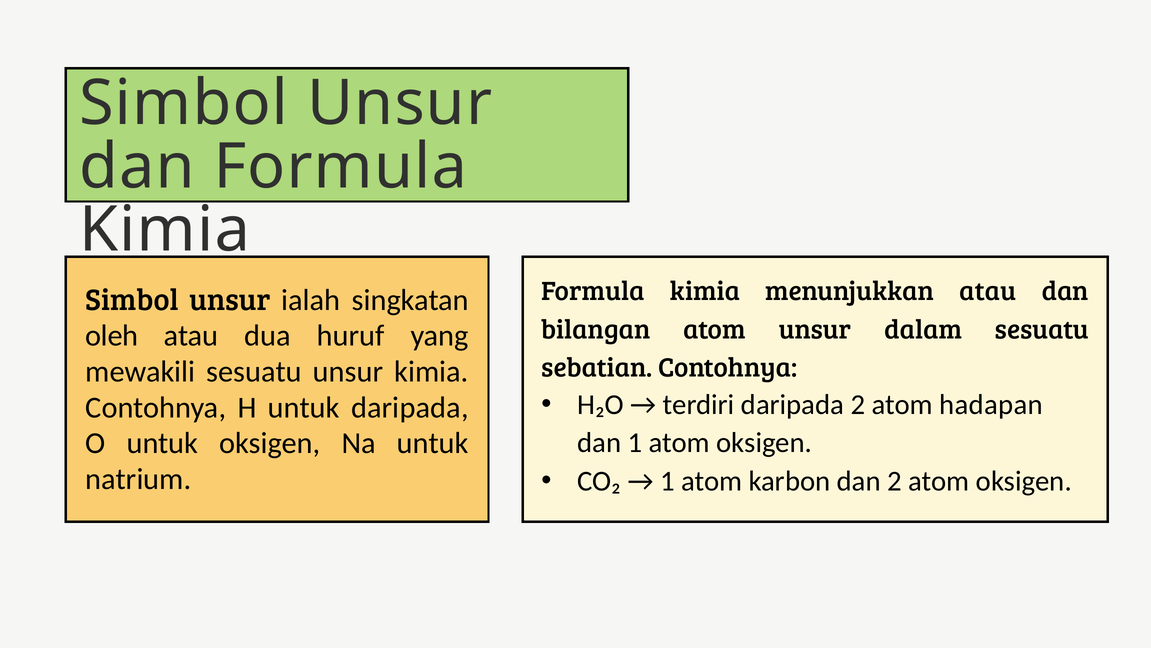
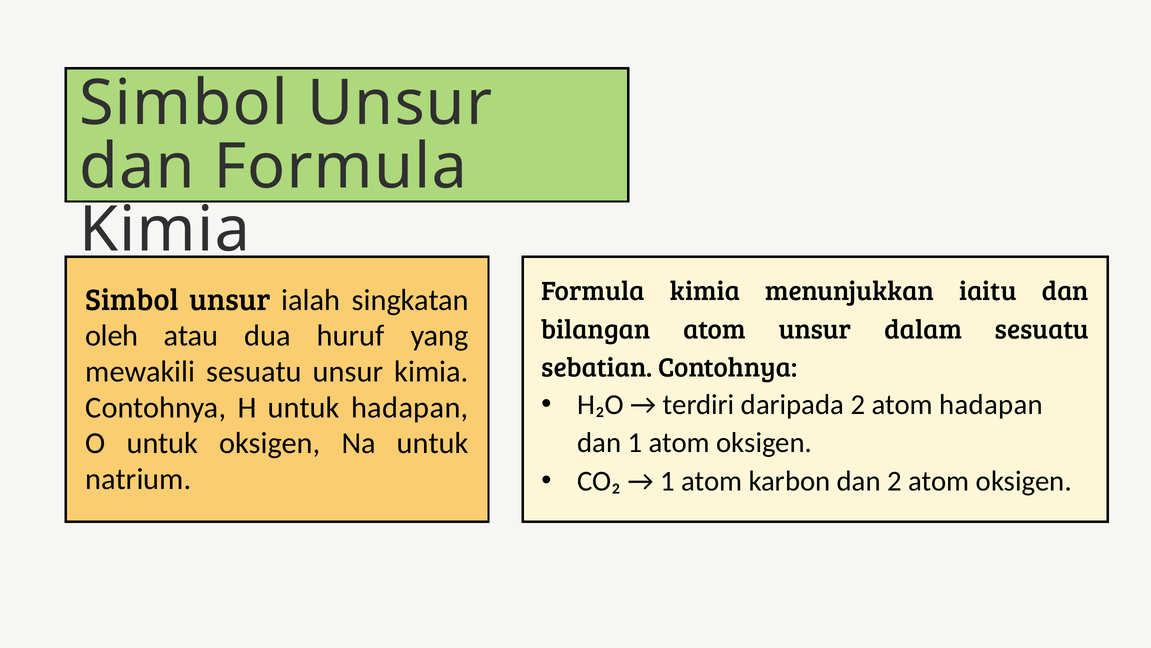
menunjukkan atau: atau -> iaitu
untuk daripada: daripada -> hadapan
